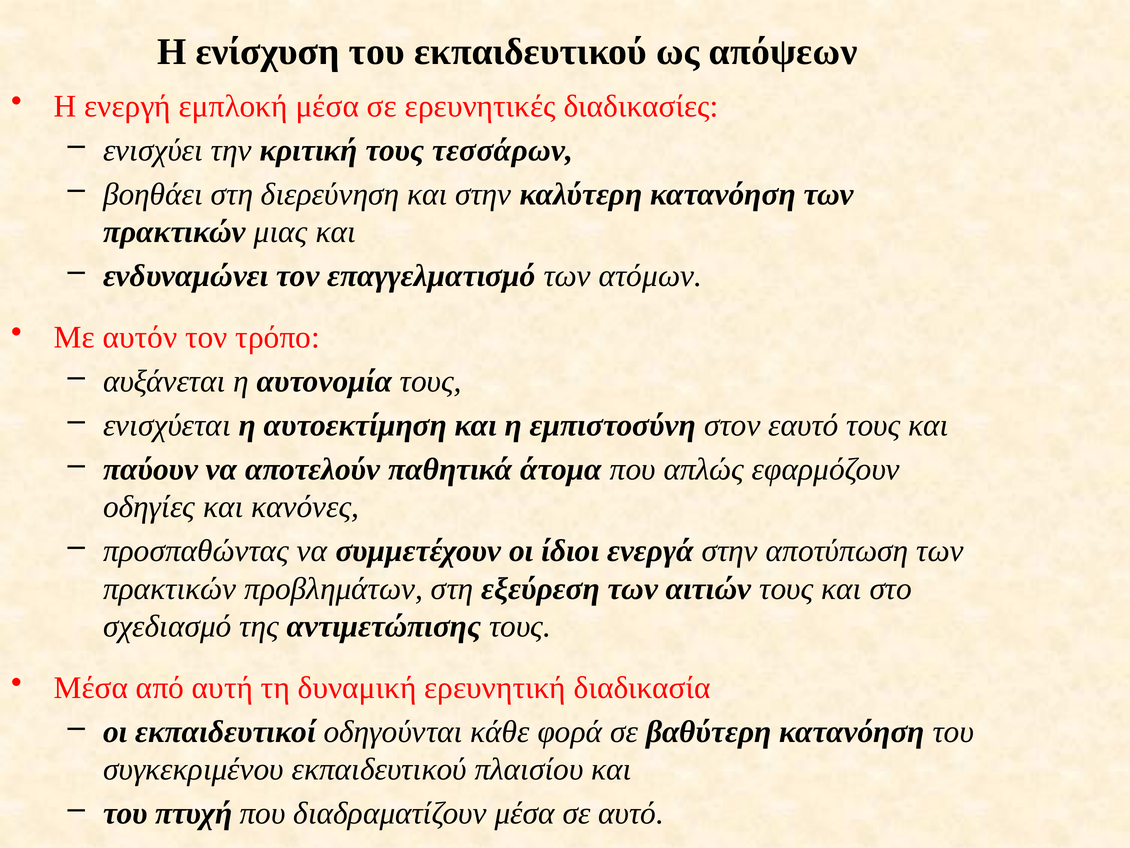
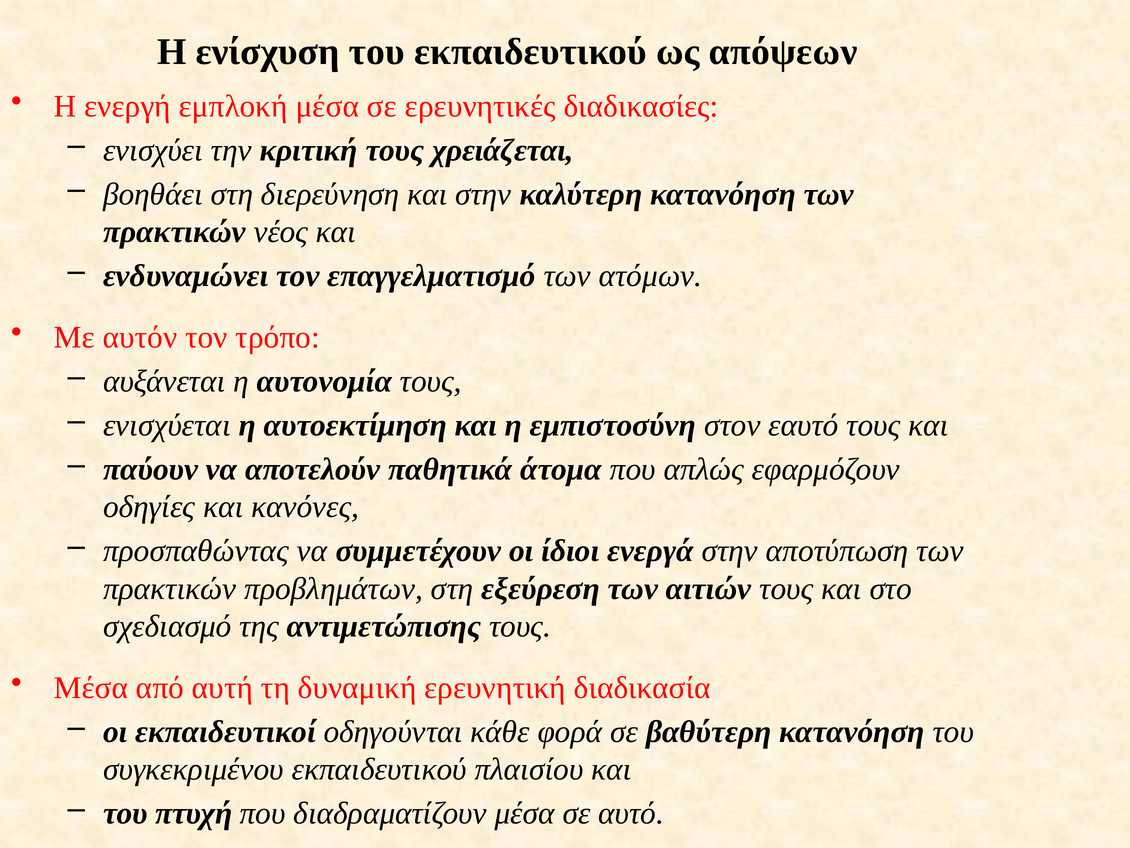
τεσσάρων: τεσσάρων -> χρειάζεται
μιας: μιας -> νέος
